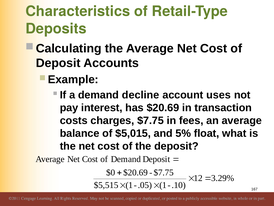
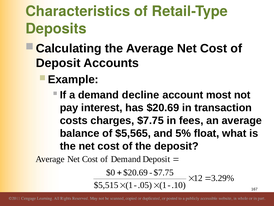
uses: uses -> most
$5,015: $5,015 -> $5,565
